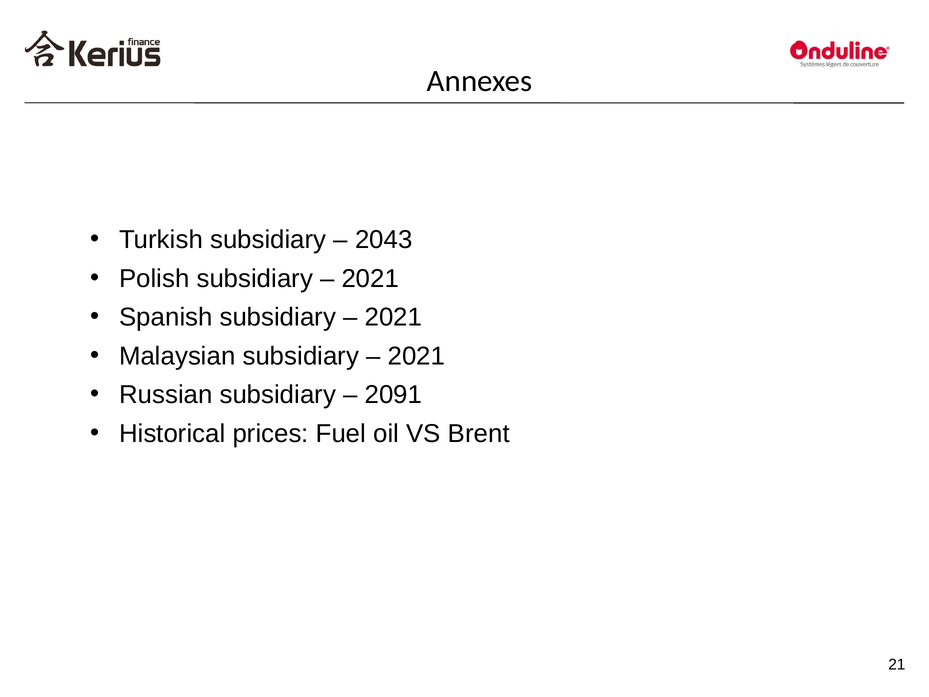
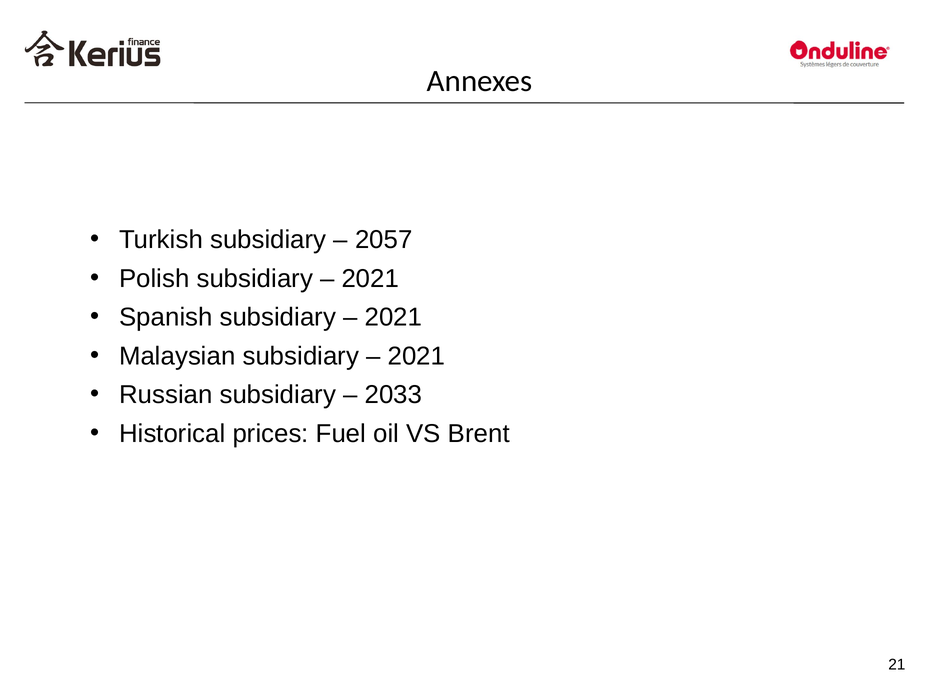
2043: 2043 -> 2057
2091: 2091 -> 2033
